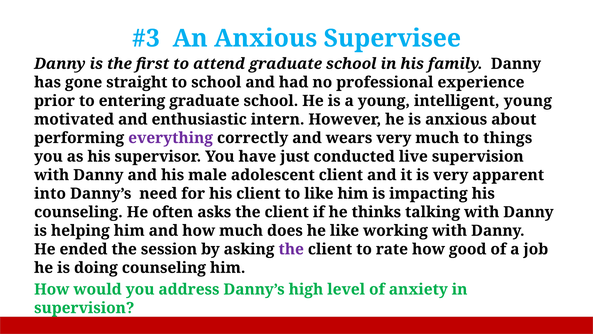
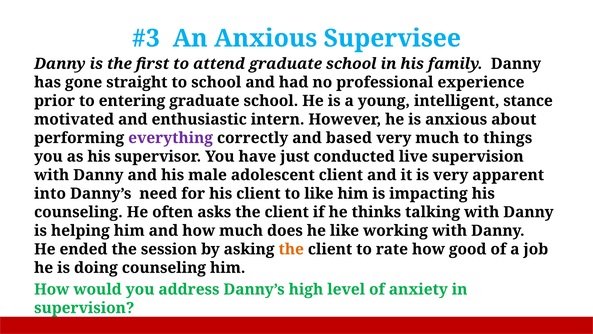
intelligent young: young -> stance
wears: wears -> based
the at (291, 249) colour: purple -> orange
